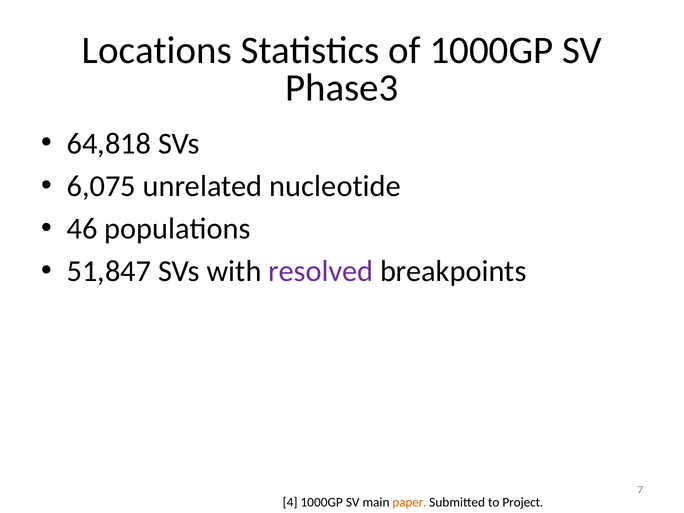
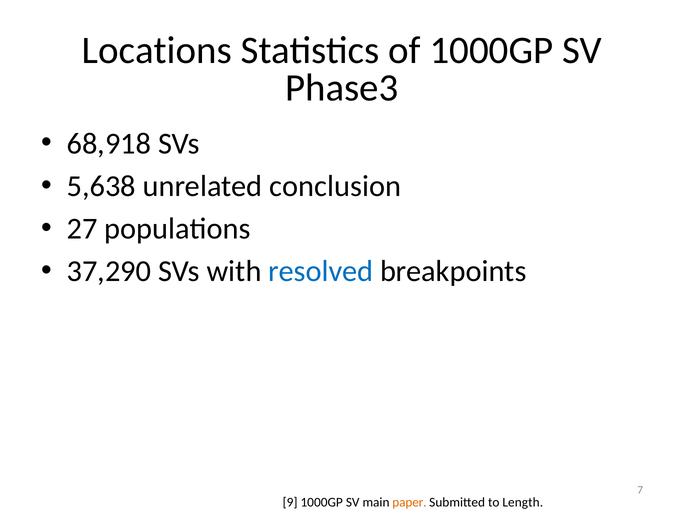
64,818: 64,818 -> 68,918
6,075: 6,075 -> 5,638
nucleotide: nucleotide -> conclusion
46: 46 -> 27
51,847: 51,847 -> 37,290
resolved colour: purple -> blue
4: 4 -> 9
Project: Project -> Length
